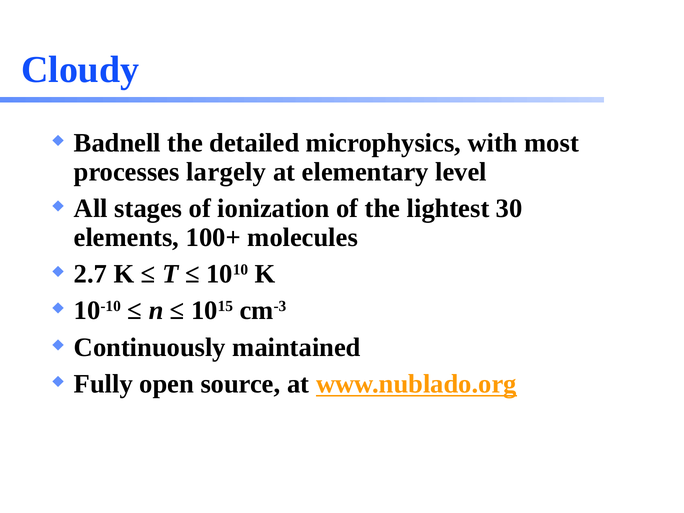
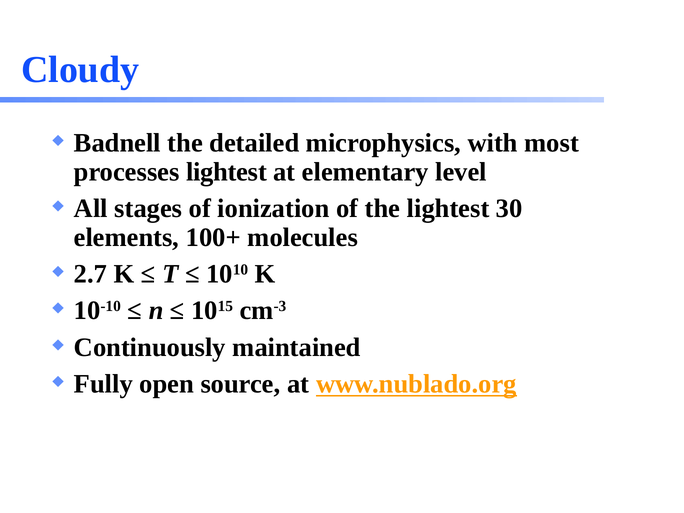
processes largely: largely -> lightest
